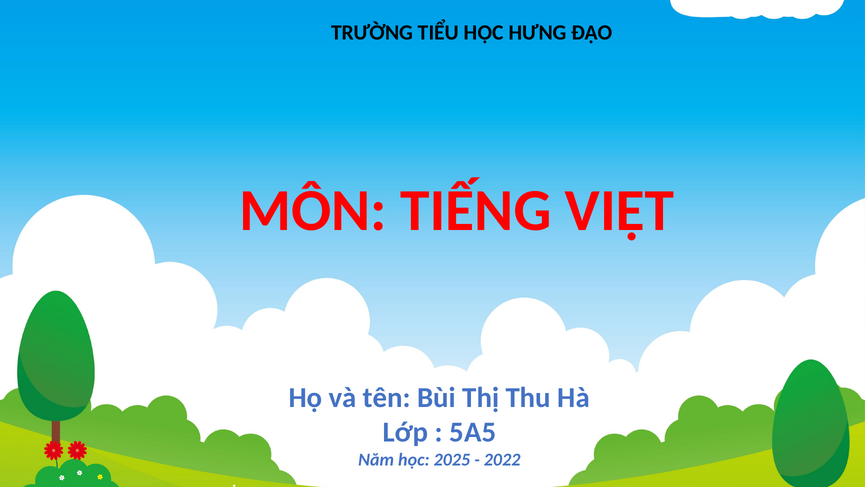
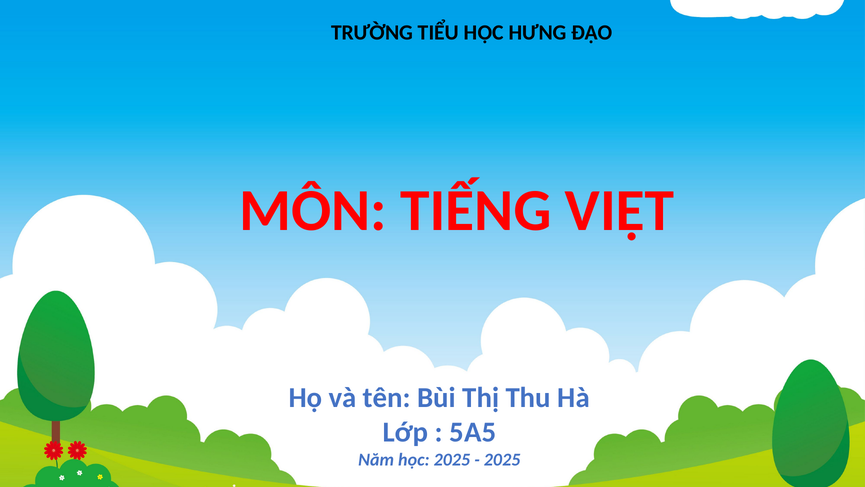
2022 at (502, 459): 2022 -> 2025
